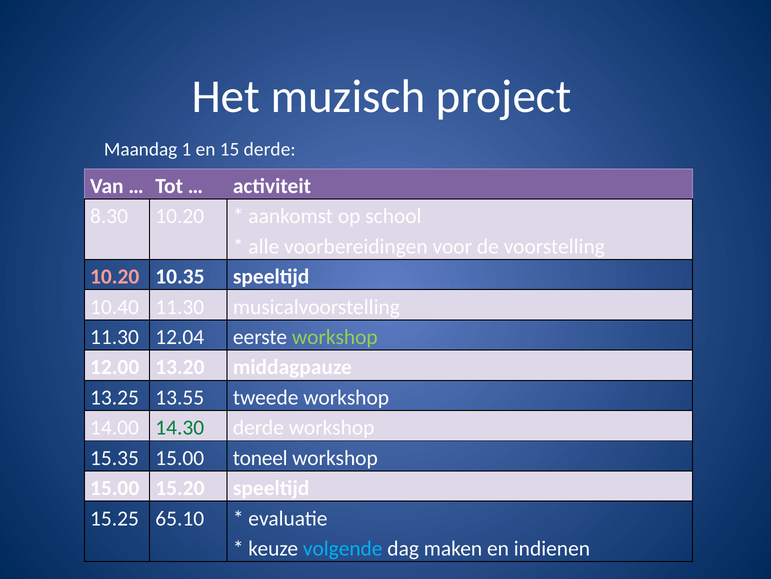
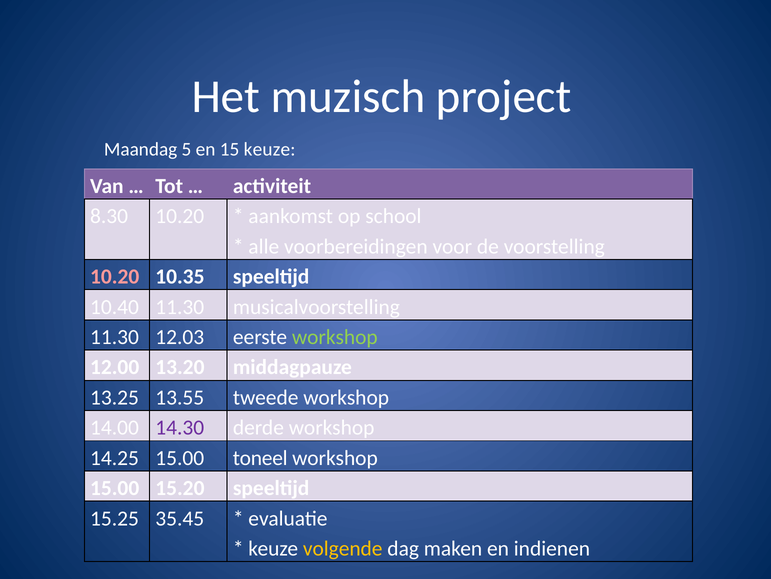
1: 1 -> 5
15 derde: derde -> keuze
12.04: 12.04 -> 12.03
14.30 colour: green -> purple
15.35: 15.35 -> 14.25
65.10: 65.10 -> 35.45
volgende colour: light blue -> yellow
